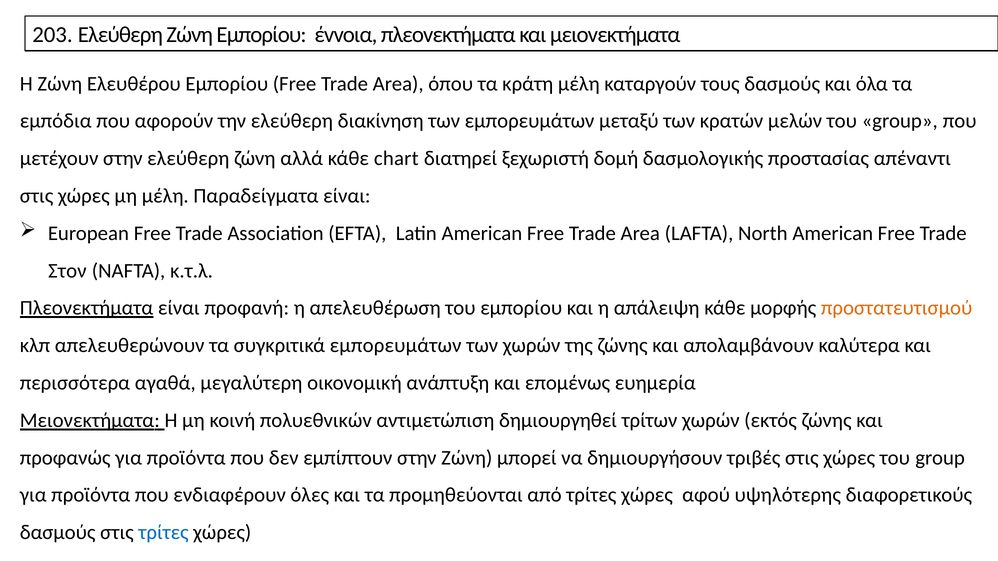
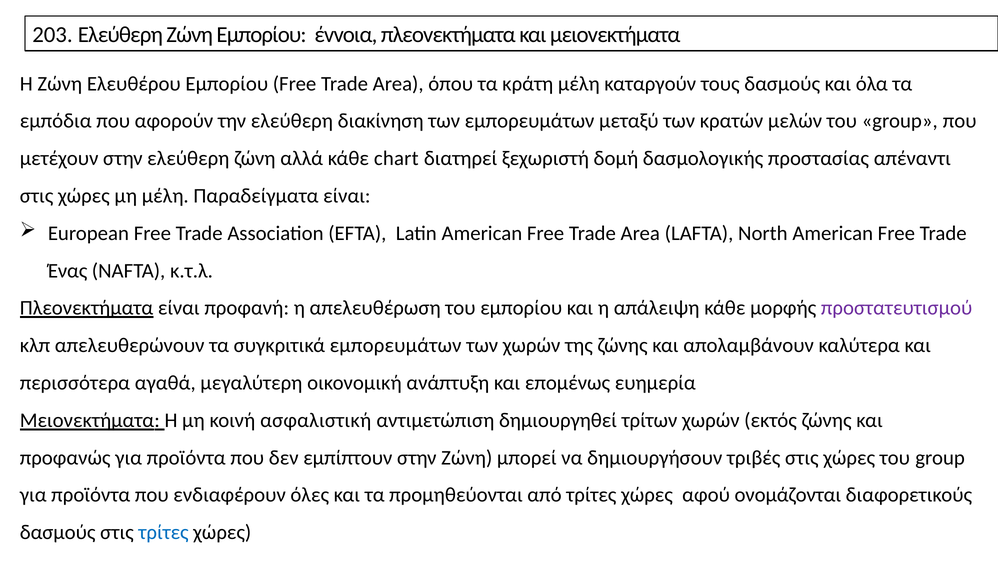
Στον: Στον -> Ένας
προστατευτισμού colour: orange -> purple
πoλυεθvικώv: πoλυεθvικώv -> ασφαλιστική
υψηλότερης: υψηλότερης -> ονομάζονται
